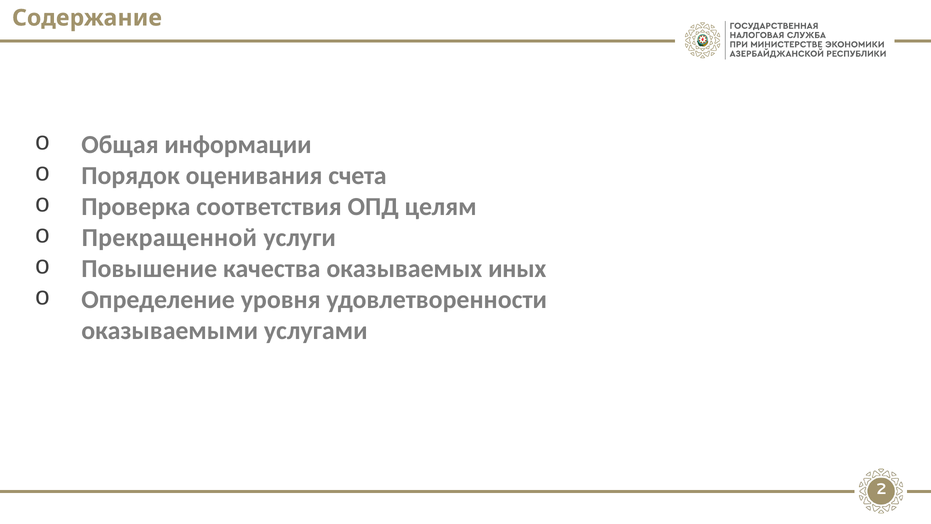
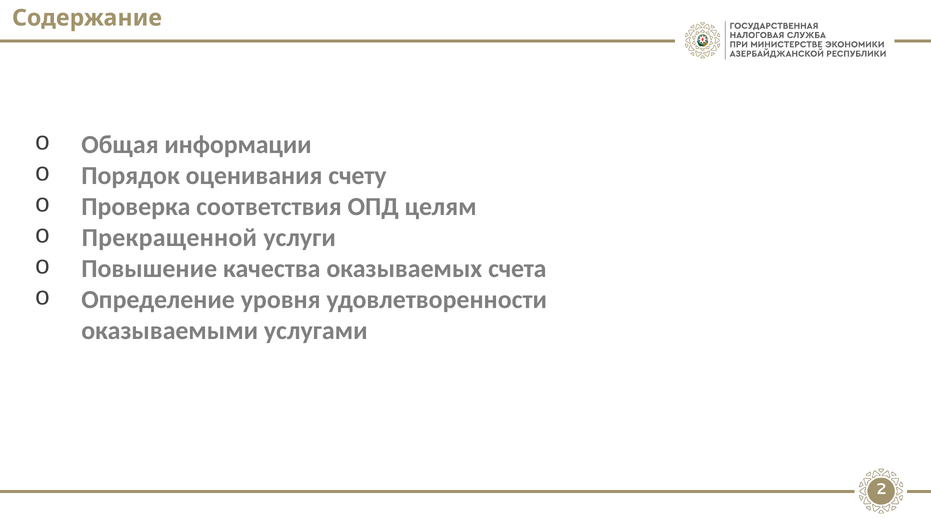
счета: счета -> счету
иных: иных -> счета
